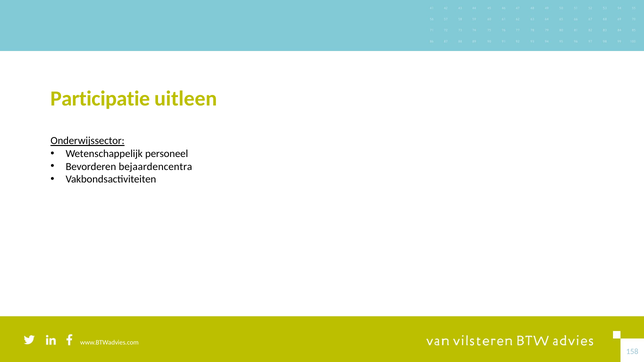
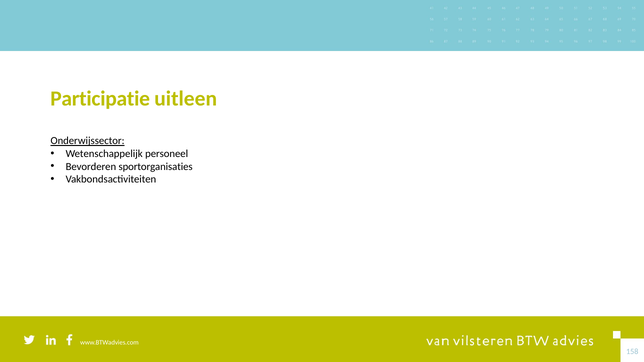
bejaardencentra: bejaardencentra -> sportorganisaties
